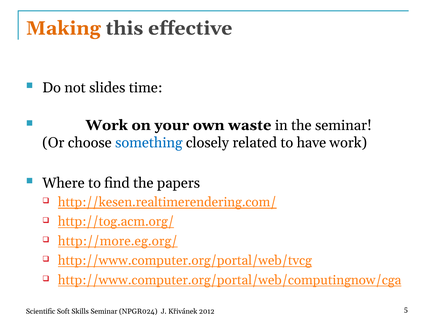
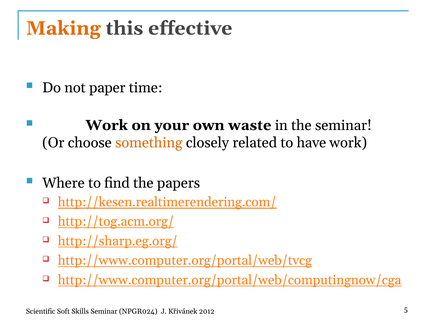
slides: slides -> paper
something colour: blue -> orange
http://more.eg.org/: http://more.eg.org/ -> http://sharp.eg.org/
